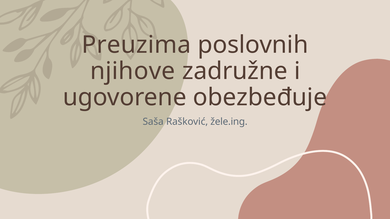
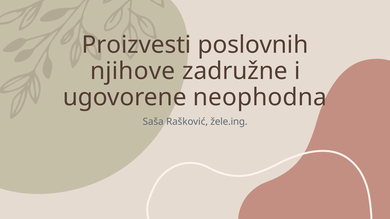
Preuzima: Preuzima -> Proizvesti
obezbeđuje: obezbeđuje -> neophodna
